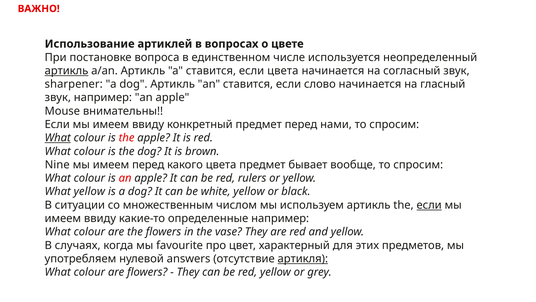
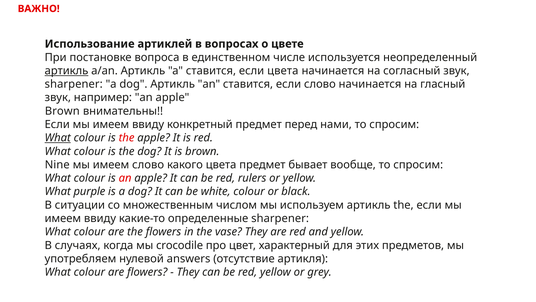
Mouse at (62, 111): Mouse -> Brown
имеем перед: перед -> слово
What yellow: yellow -> purple
white yellow: yellow -> colour
если at (429, 205) underline: present -> none
определенные например: например -> sharpener
favourite: favourite -> crocodile
артикля underline: present -> none
